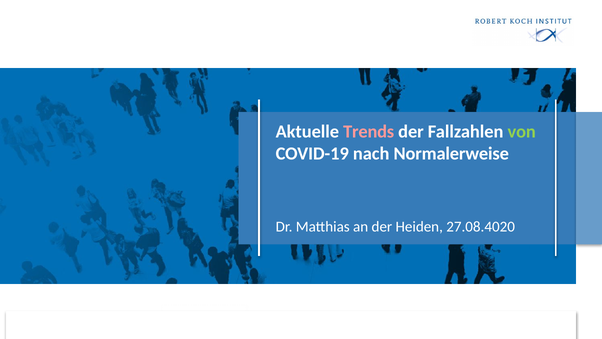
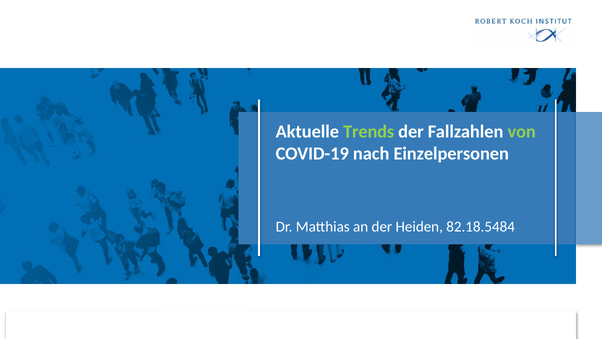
Trends colour: pink -> light green
Normalerweise: Normalerweise -> Einzelpersonen
27.08.4020: 27.08.4020 -> 82.18.5484
